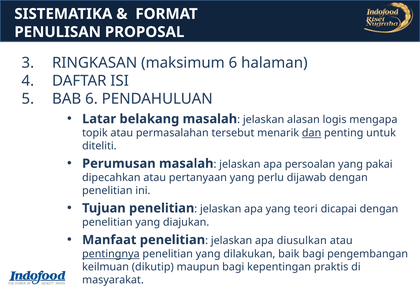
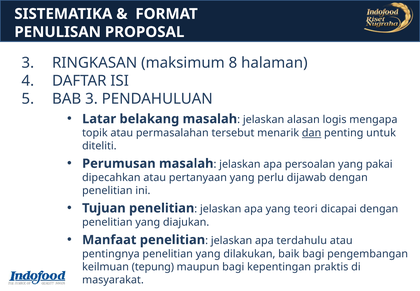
maksimum 6: 6 -> 8
BAB 6: 6 -> 3
diusulkan: diusulkan -> terdahulu
pentingnya underline: present -> none
dikutip: dikutip -> tepung
